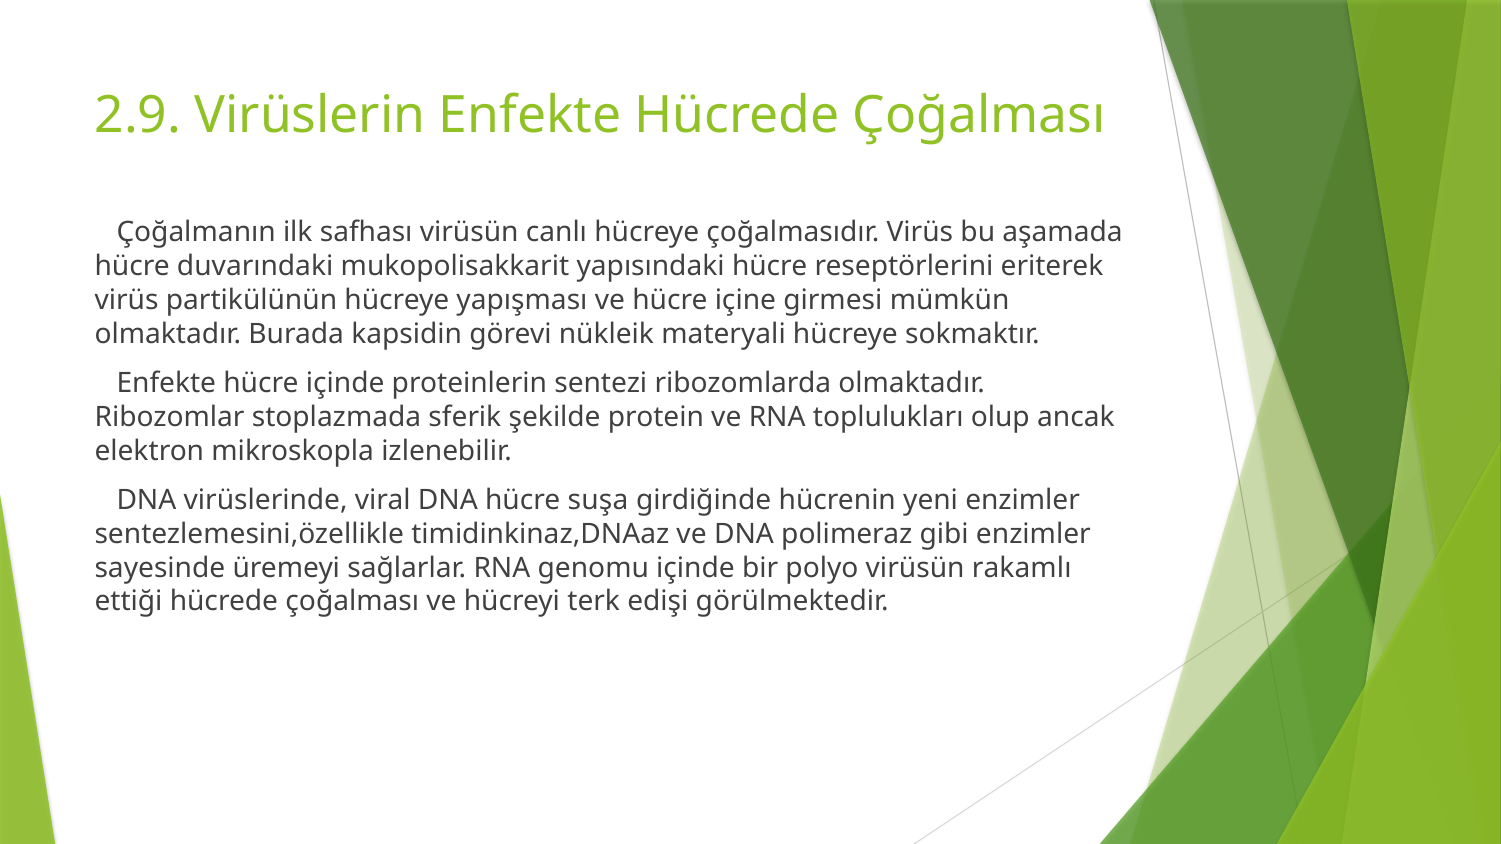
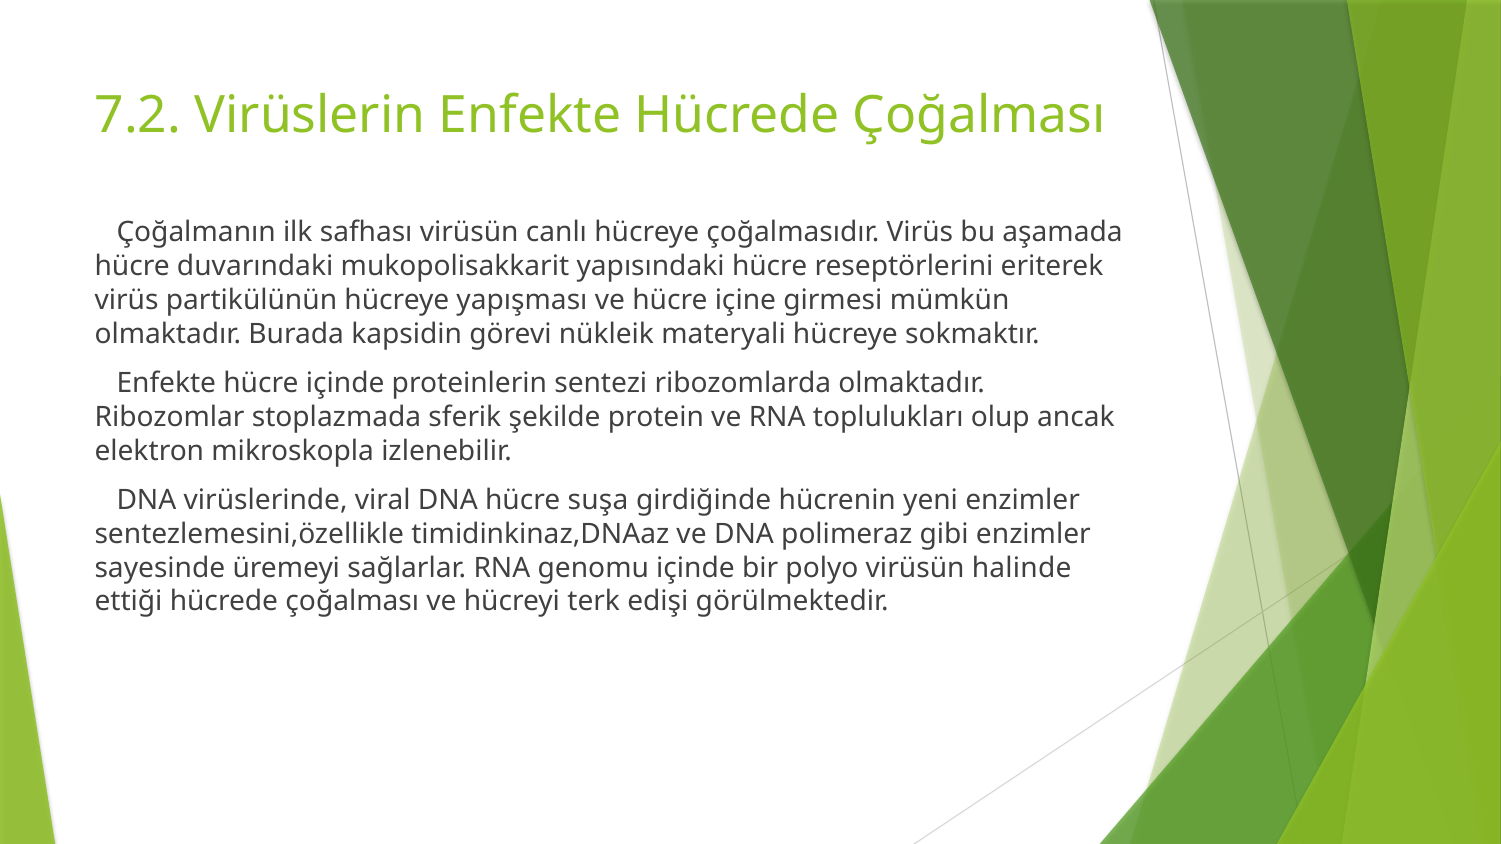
2.9: 2.9 -> 7.2
rakamlı: rakamlı -> halinde
